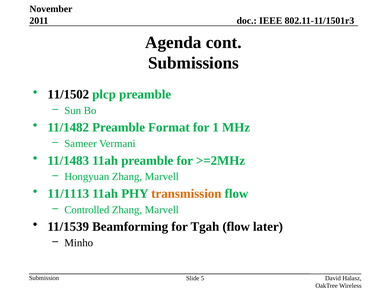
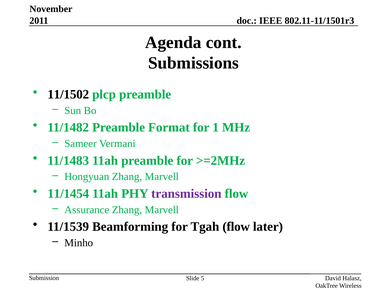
11/1113: 11/1113 -> 11/1454
transmission colour: orange -> purple
Controlled: Controlled -> Assurance
